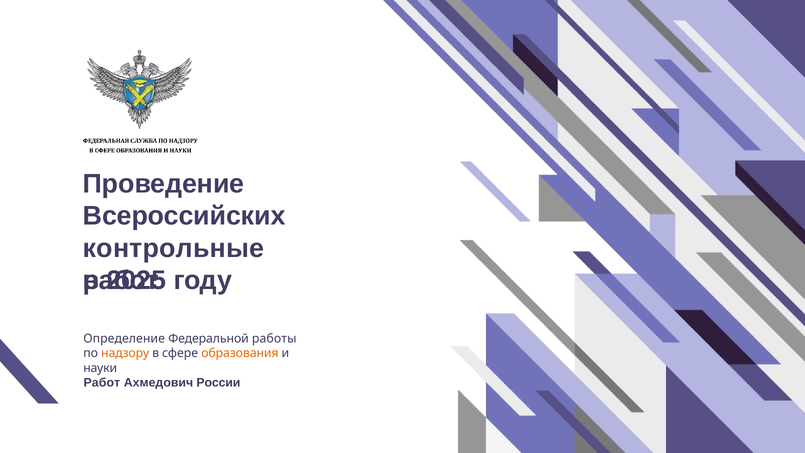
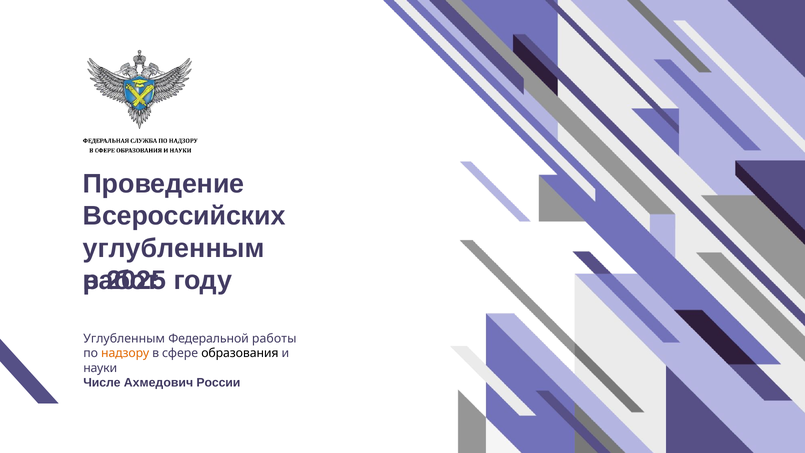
контрольные at (174, 248): контрольные -> углубленным
Определение at (124, 338): Определение -> Углубленным
образования colour: orange -> black
Работ at (102, 383): Работ -> Числе
